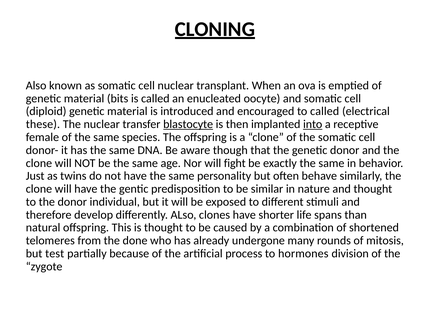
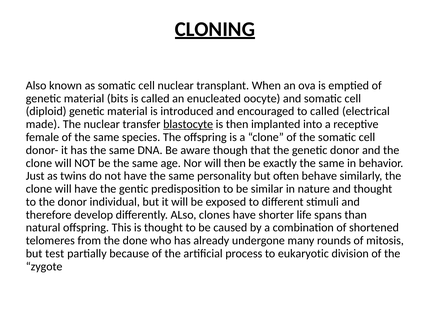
these: these -> made
into underline: present -> none
will fight: fight -> then
hormones: hormones -> eukaryotic
